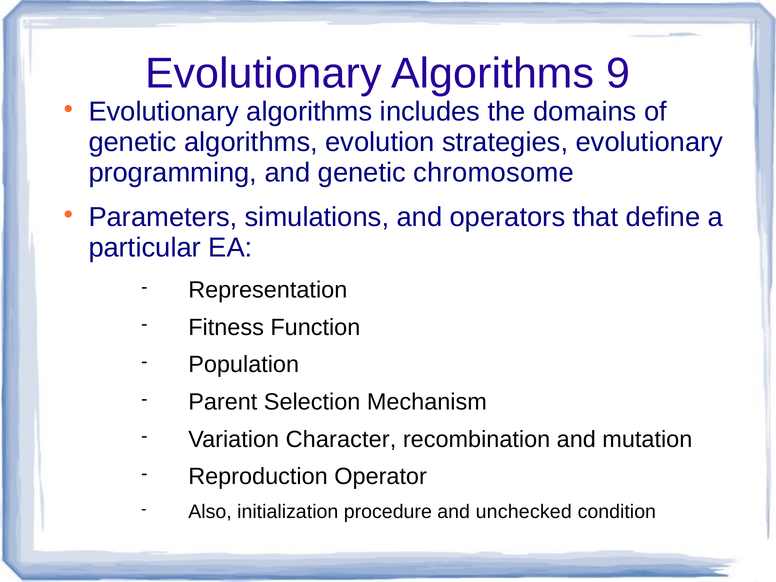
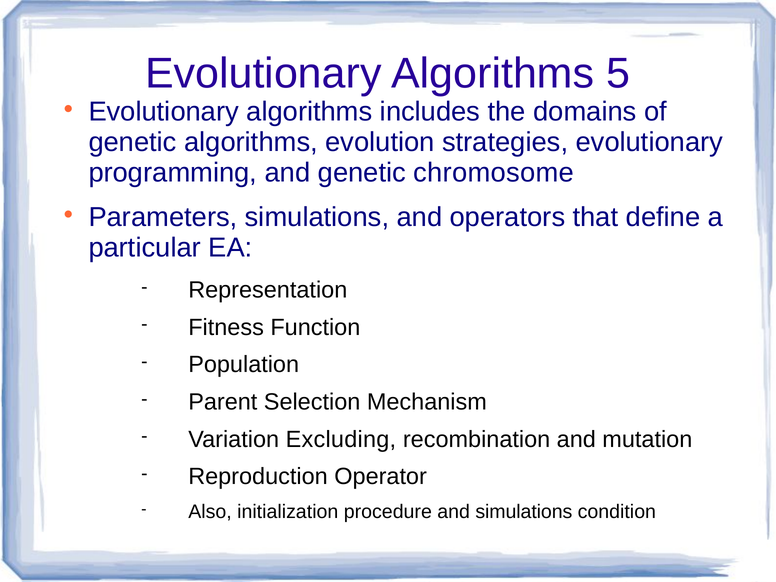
9: 9 -> 5
Character: Character -> Excluding
and unchecked: unchecked -> simulations
